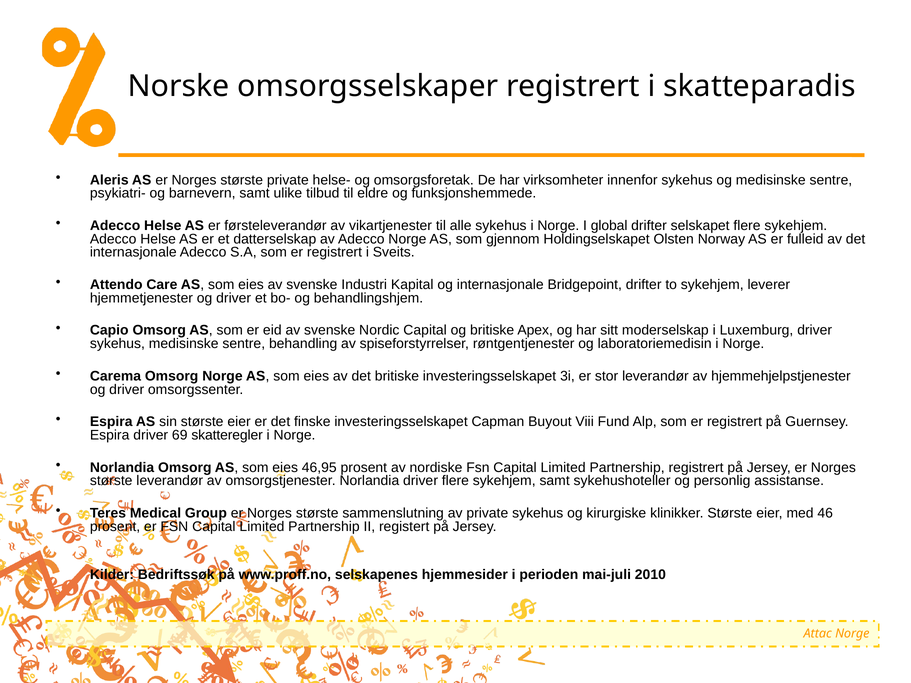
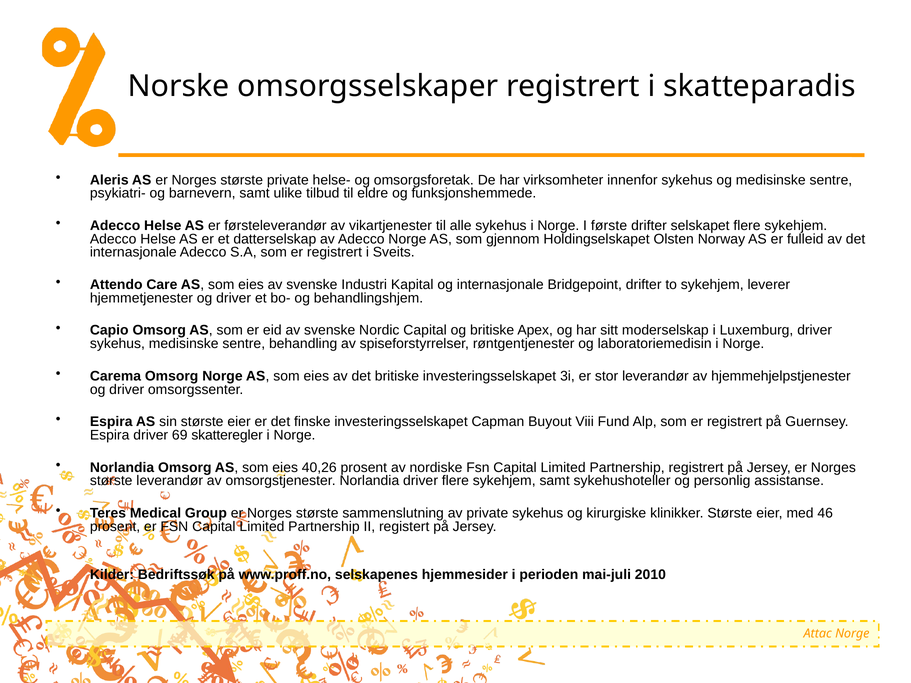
global: global -> første
46,95: 46,95 -> 40,26
